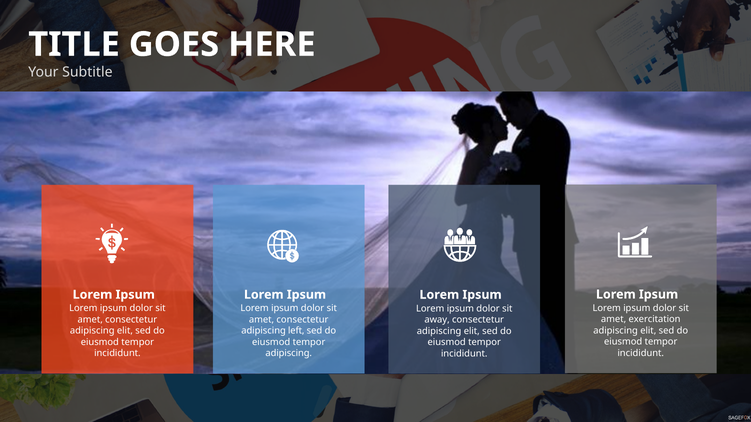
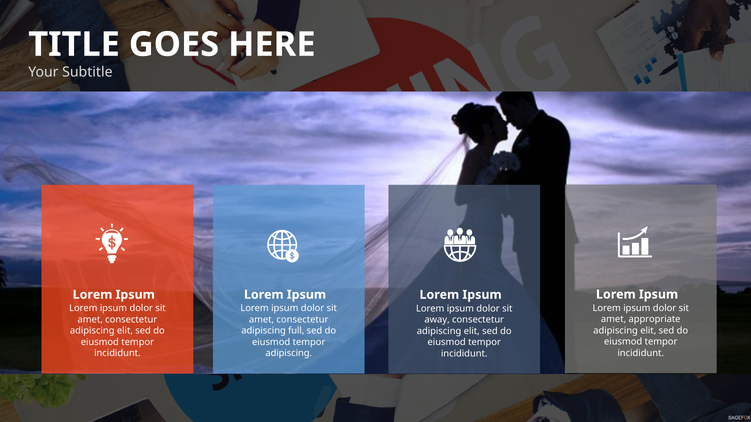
exercitation: exercitation -> appropriate
left: left -> full
